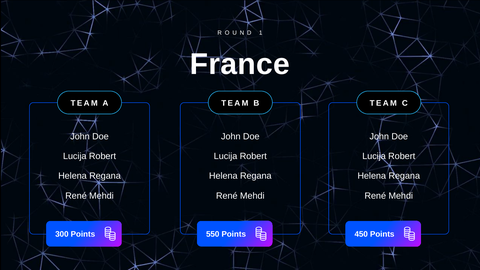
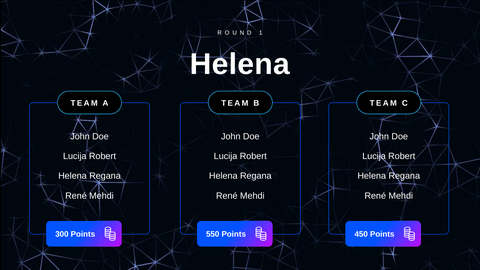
France at (240, 64): France -> Helena
